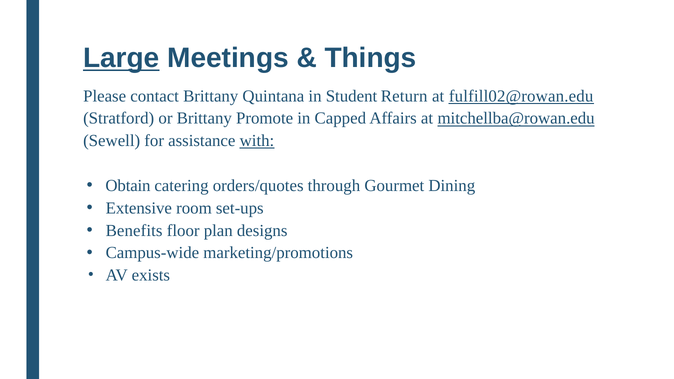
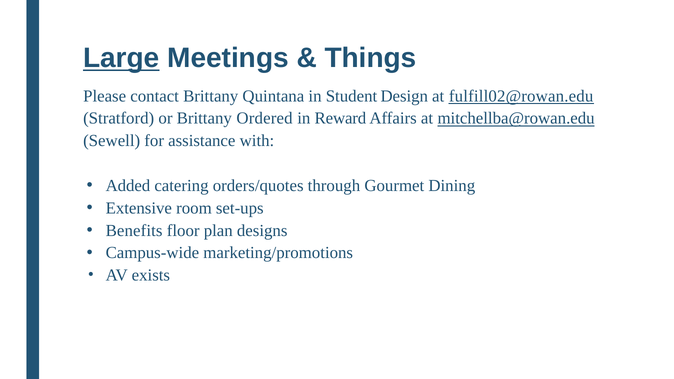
Return: Return -> Design
Promote: Promote -> Ordered
Capped: Capped -> Reward
with underline: present -> none
Obtain: Obtain -> Added
